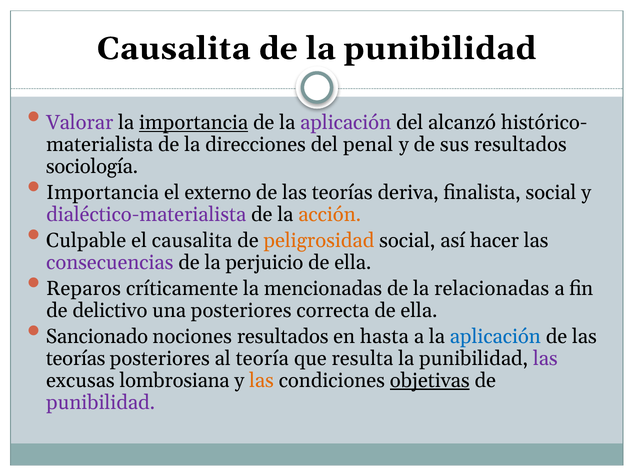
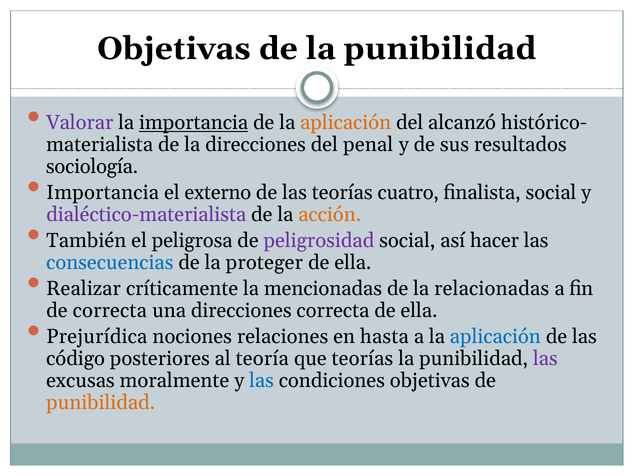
Causalita at (174, 49): Causalita -> Objetivas
aplicación at (346, 123) colour: purple -> orange
deriva: deriva -> cuatro
Culpable: Culpable -> También
el causalita: causalita -> peligrosa
peligrosidad colour: orange -> purple
consecuencias colour: purple -> blue
perjuicio: perjuicio -> proteger
Reparos: Reparos -> Realizar
de delictivo: delictivo -> correcta
una posteriores: posteriores -> direcciones
Sancionado: Sancionado -> Prejurídica
nociones resultados: resultados -> relaciones
teorías at (76, 358): teorías -> código
que resulta: resulta -> teorías
lombrosiana: lombrosiana -> moralmente
las at (261, 380) colour: orange -> blue
objetivas at (430, 380) underline: present -> none
punibilidad at (101, 402) colour: purple -> orange
